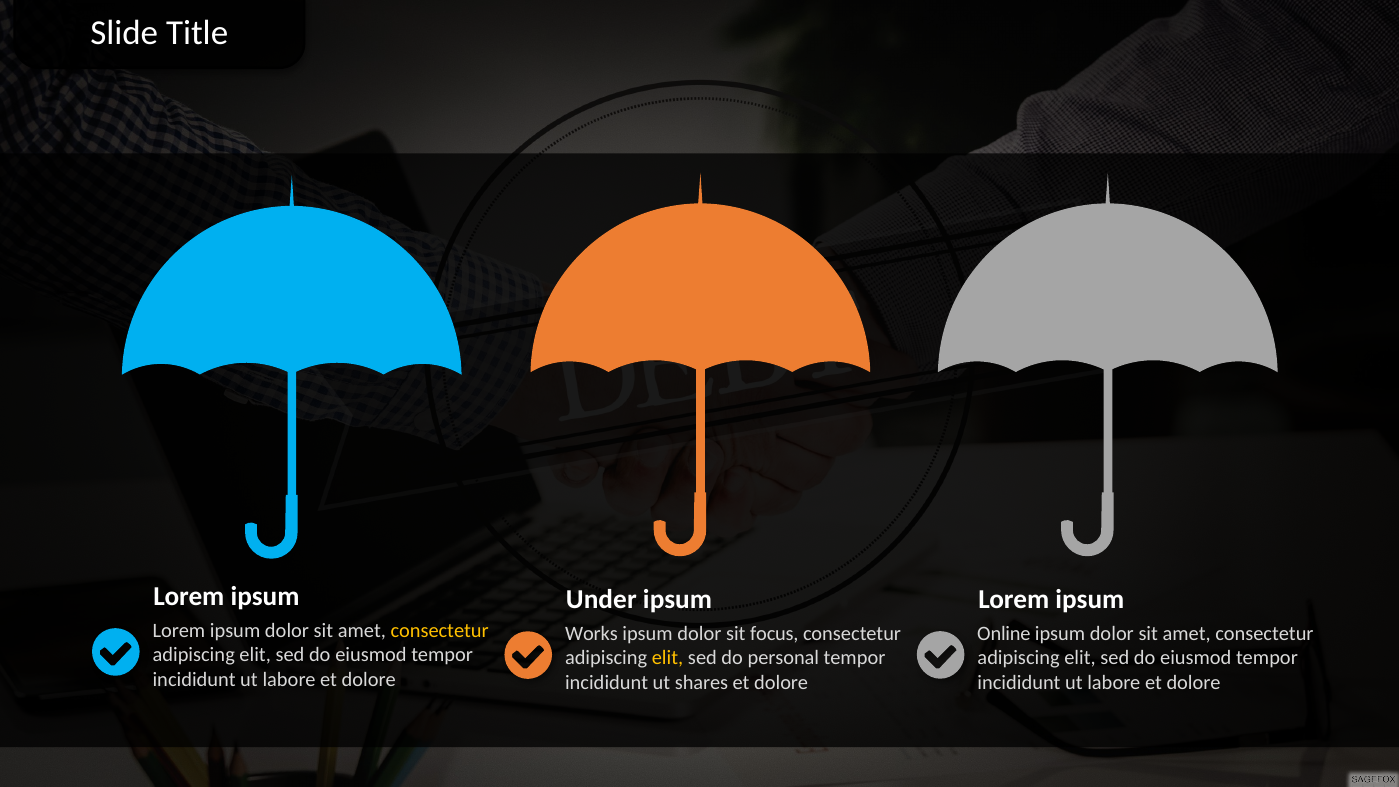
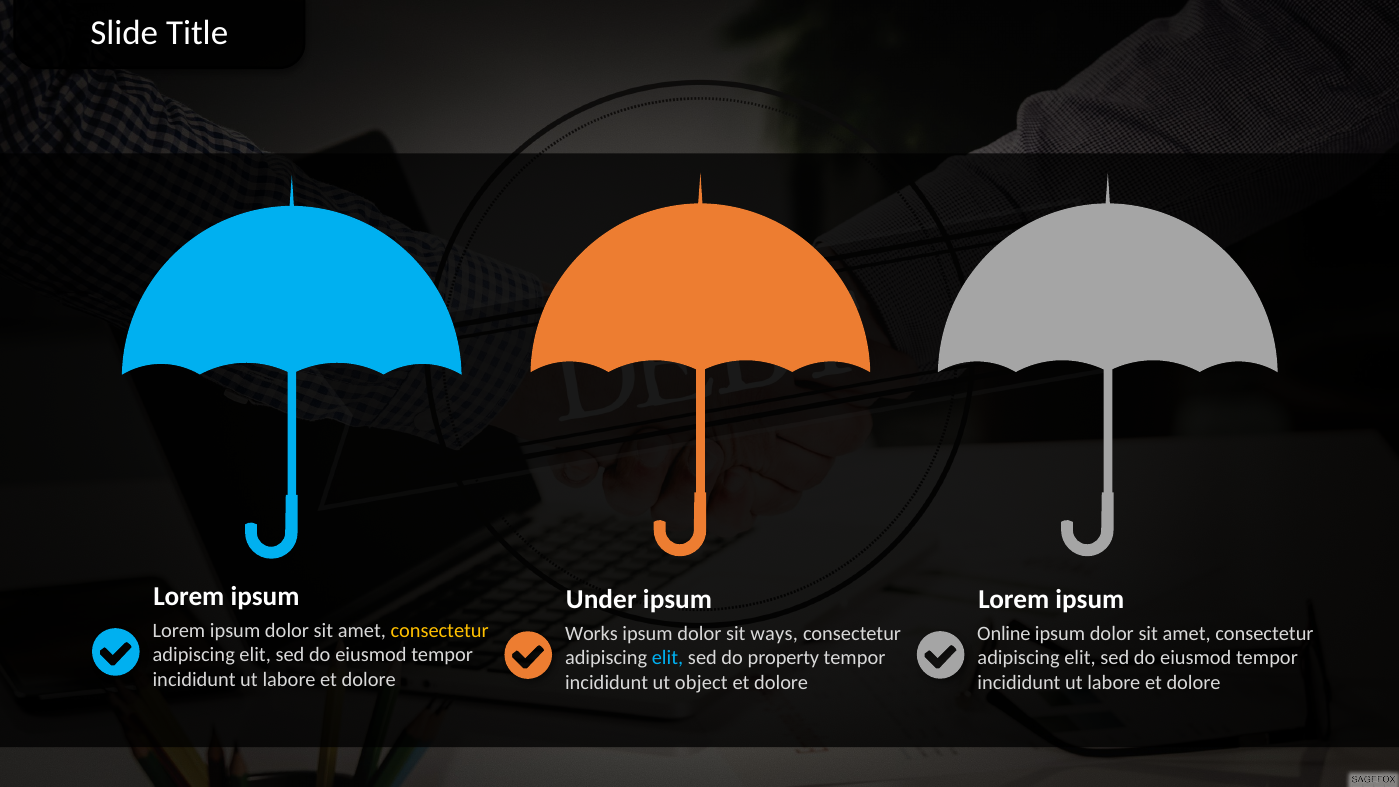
focus: focus -> ways
elit at (668, 658) colour: yellow -> light blue
personal: personal -> property
shares: shares -> object
